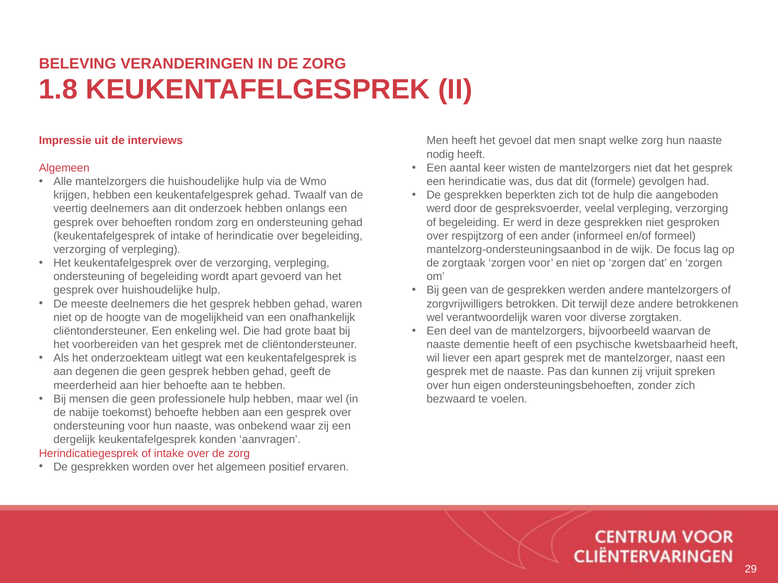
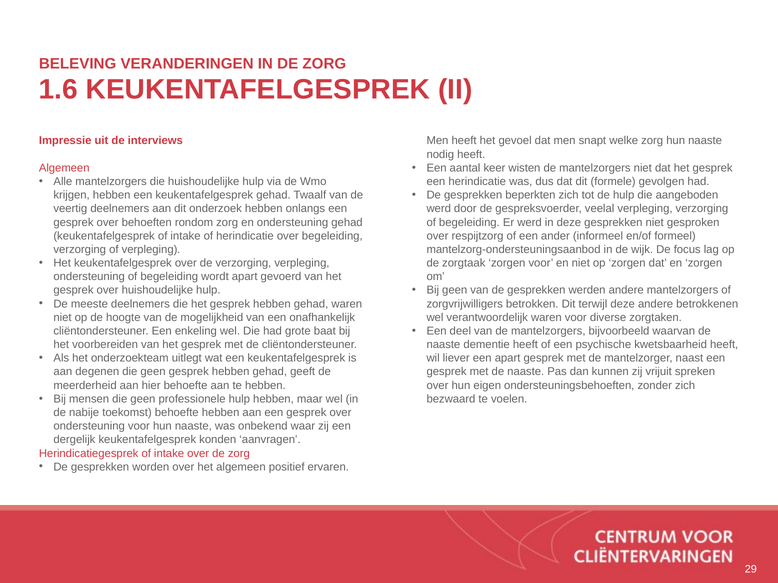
1.8: 1.8 -> 1.6
